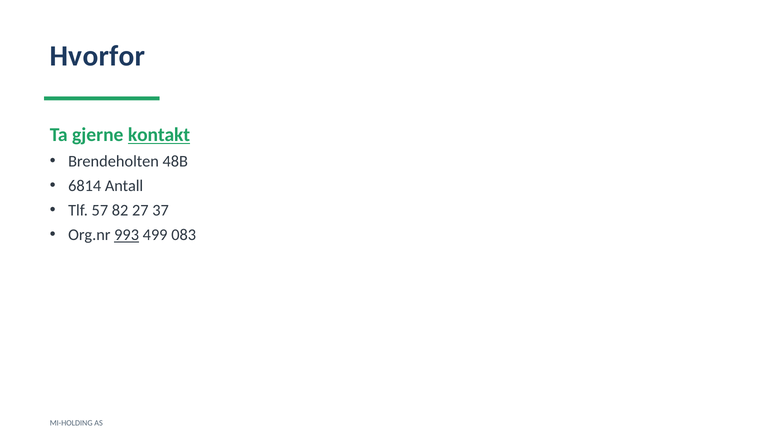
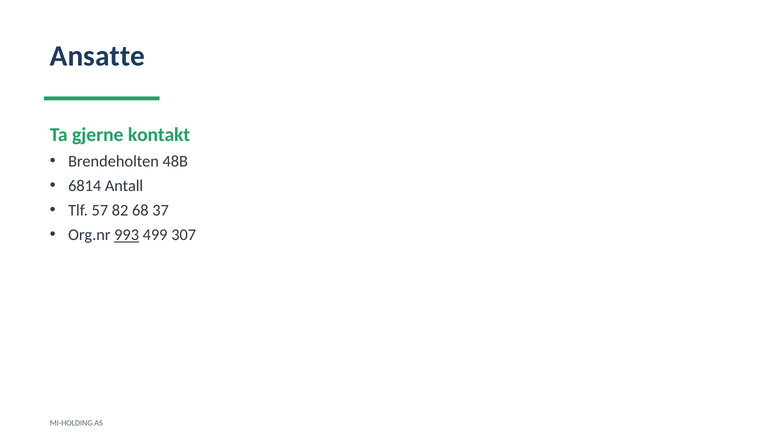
Hvorfor: Hvorfor -> Ansatte
kontakt underline: present -> none
27: 27 -> 68
083: 083 -> 307
